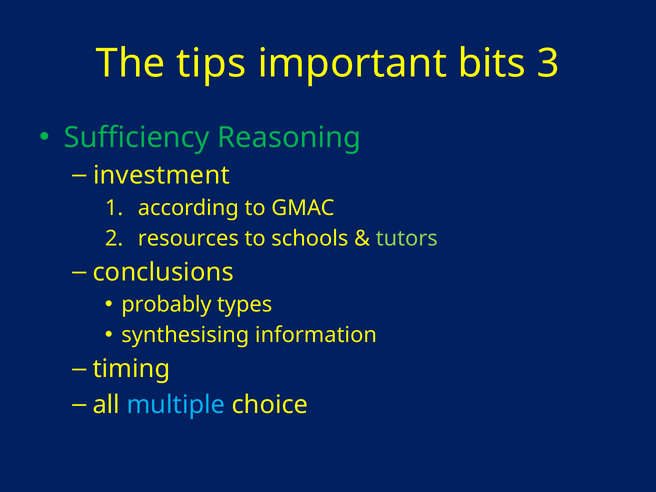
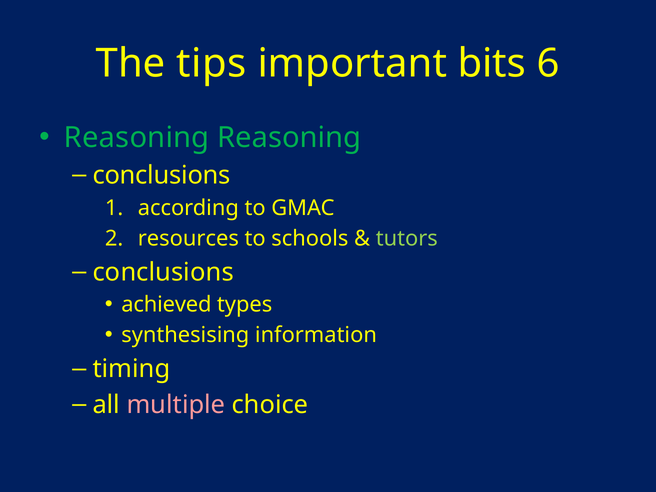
3: 3 -> 6
Sufficiency at (137, 138): Sufficiency -> Reasoning
investment at (161, 175): investment -> conclusions
probably: probably -> achieved
multiple colour: light blue -> pink
